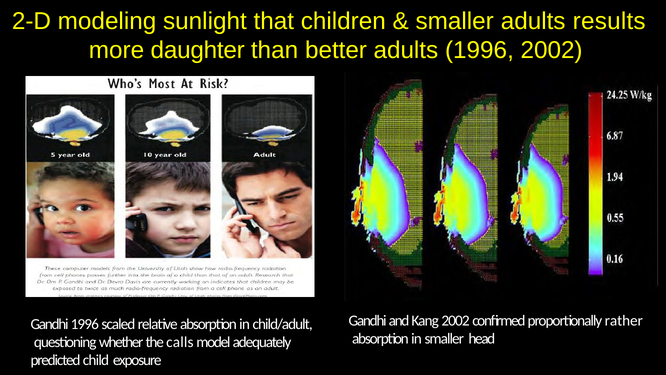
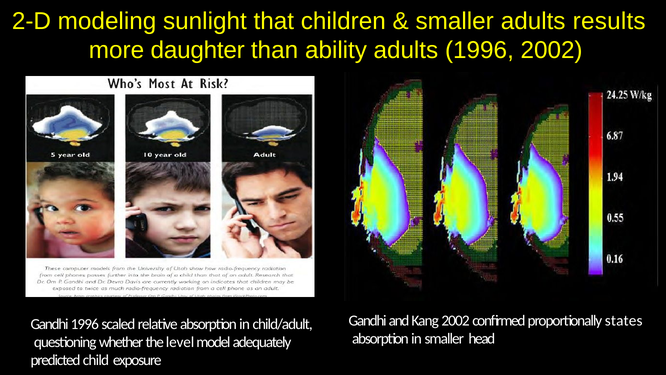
better: better -> ability
rather: rather -> states
calls: calls -> level
